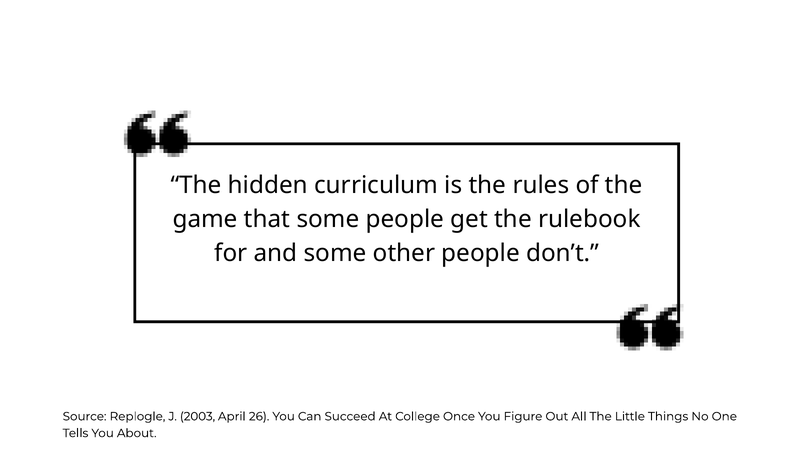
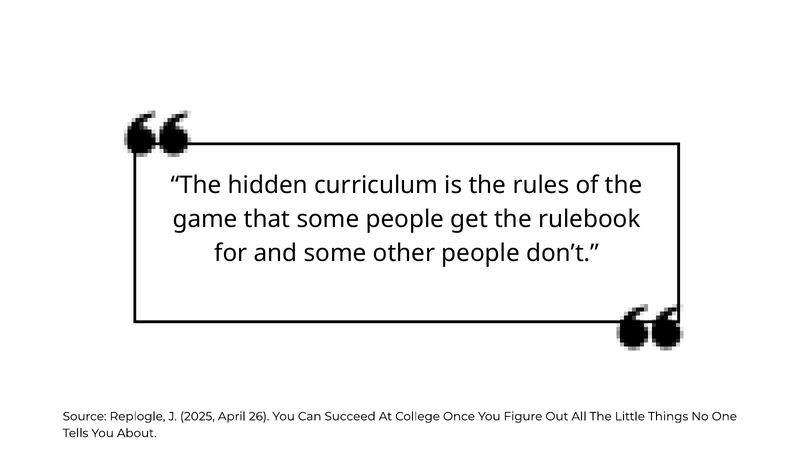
2003: 2003 -> 2025
